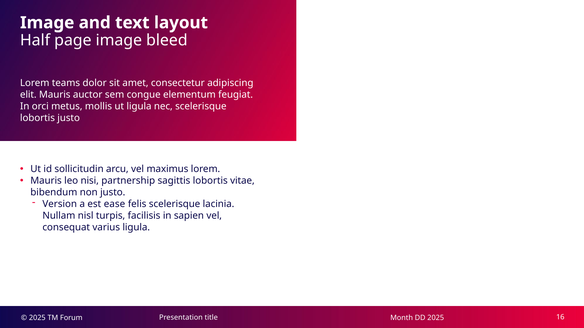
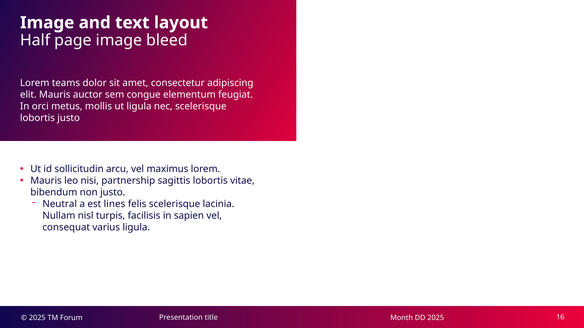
Version: Version -> Neutral
ease: ease -> lines
